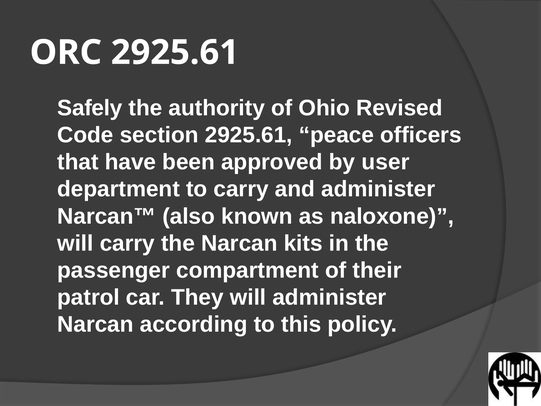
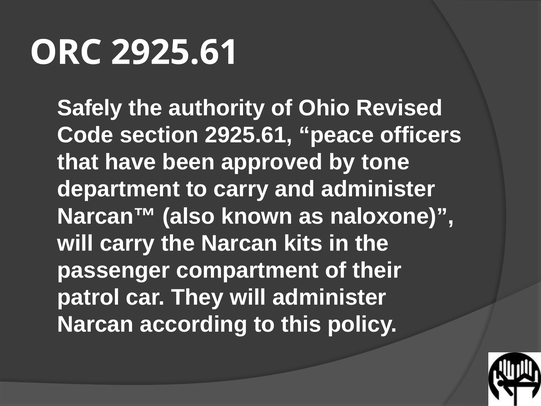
user: user -> tone
